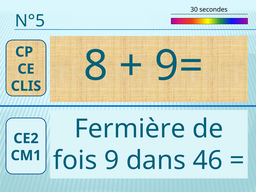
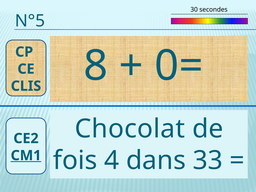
9=: 9= -> 0=
Fermière: Fermière -> Chocolat
CM1 underline: none -> present
9: 9 -> 4
46: 46 -> 33
